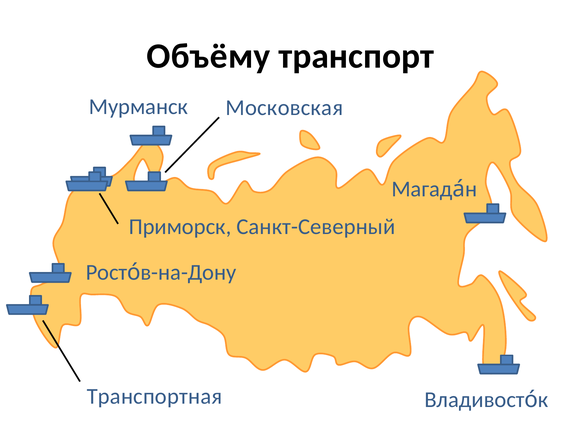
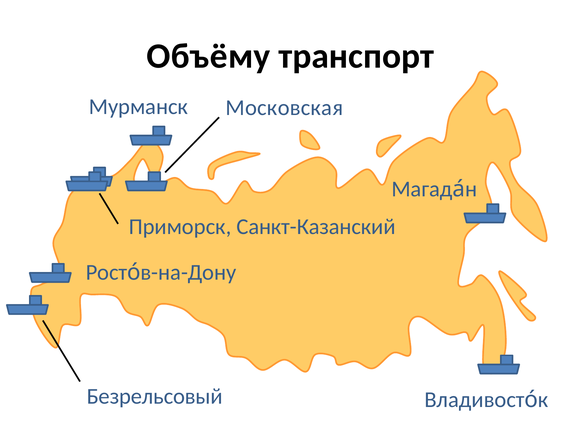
Санкт-Северный: Санкт-Северный -> Санкт-Казанский
Транспортная: Транспортная -> Безрельсовый
